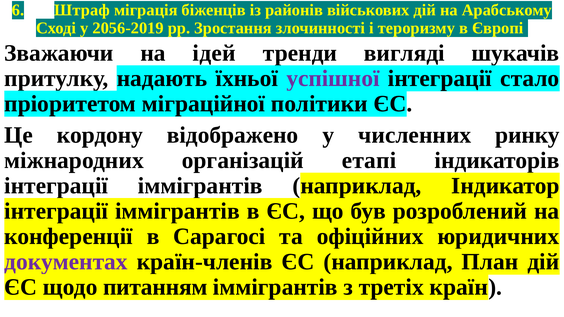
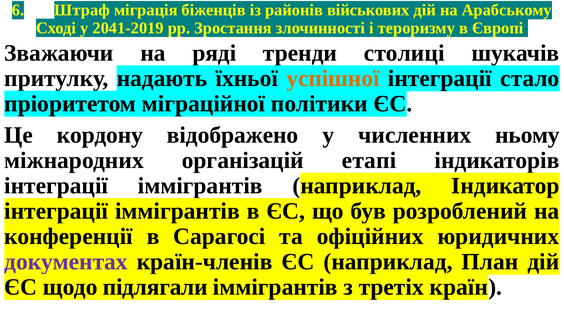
2056-2019: 2056-2019 -> 2041-2019
ідей: ідей -> ряді
вигляді: вигляді -> столиці
успішної colour: purple -> orange
ринку: ринку -> ньому
питанням: питанням -> підлягали
